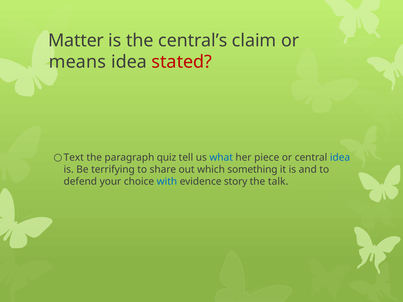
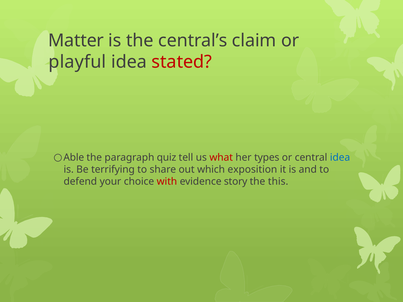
means: means -> playful
Text: Text -> Able
what colour: blue -> red
piece: piece -> types
something: something -> exposition
with colour: blue -> red
talk: talk -> this
